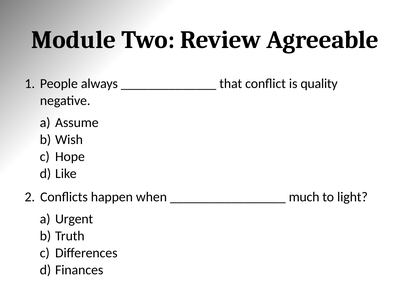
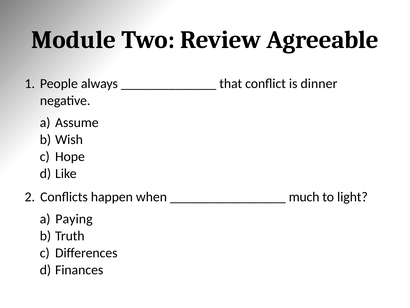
quality: quality -> dinner
Urgent: Urgent -> Paying
